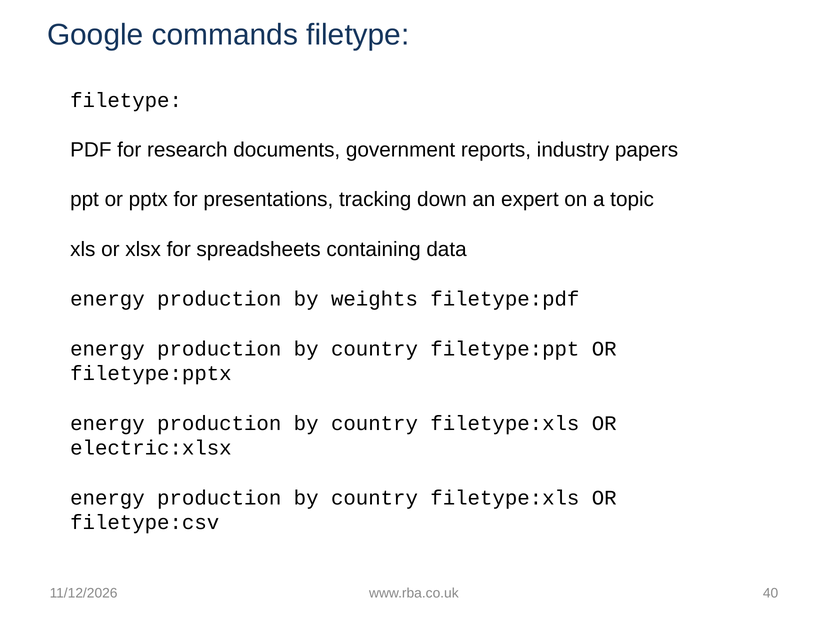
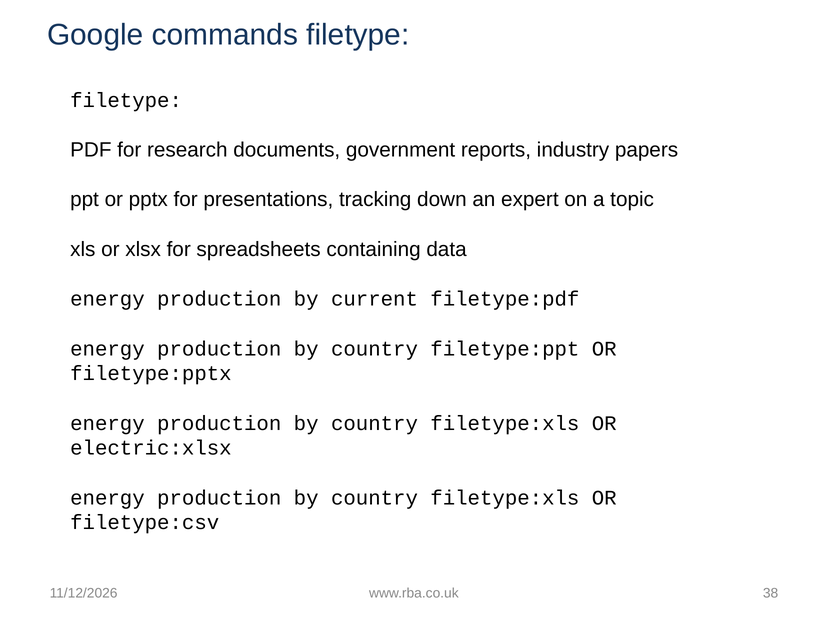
weights: weights -> current
40: 40 -> 38
